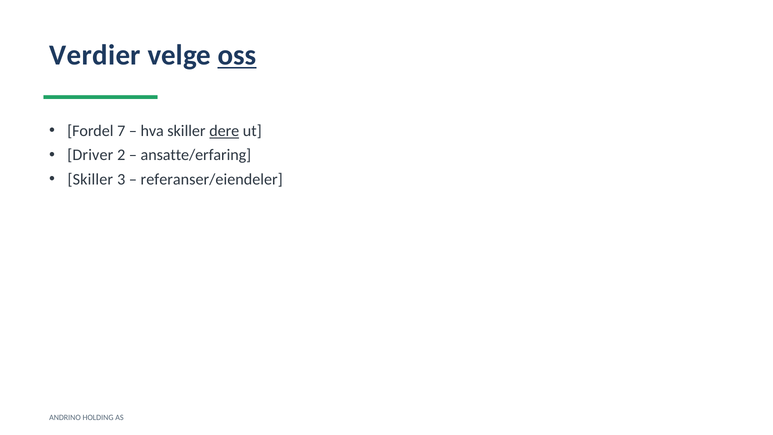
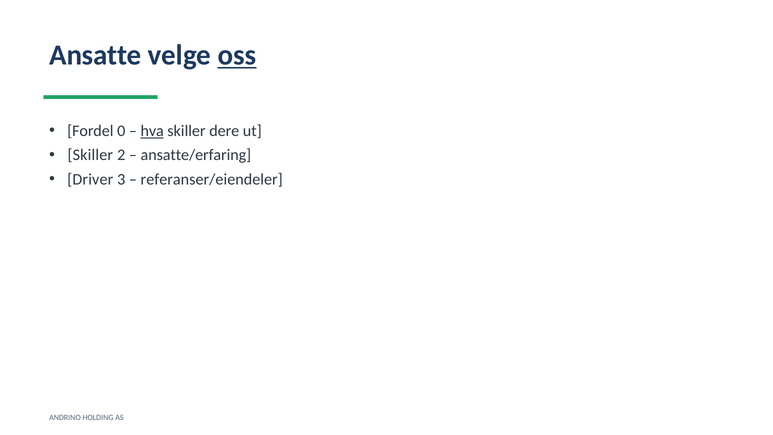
Verdier: Verdier -> Ansatte
7: 7 -> 0
hva underline: none -> present
dere underline: present -> none
Driver at (90, 155): Driver -> Skiller
Skiller at (90, 179): Skiller -> Driver
